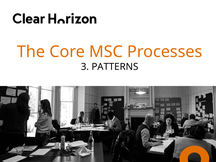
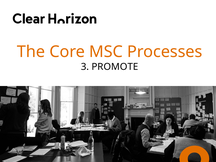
PATTERNS: PATTERNS -> PROMOTE
